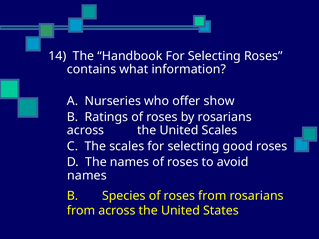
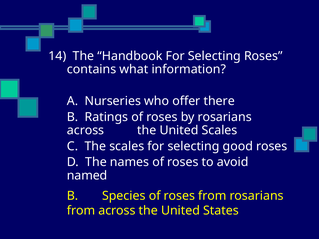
show: show -> there
names at (87, 176): names -> named
